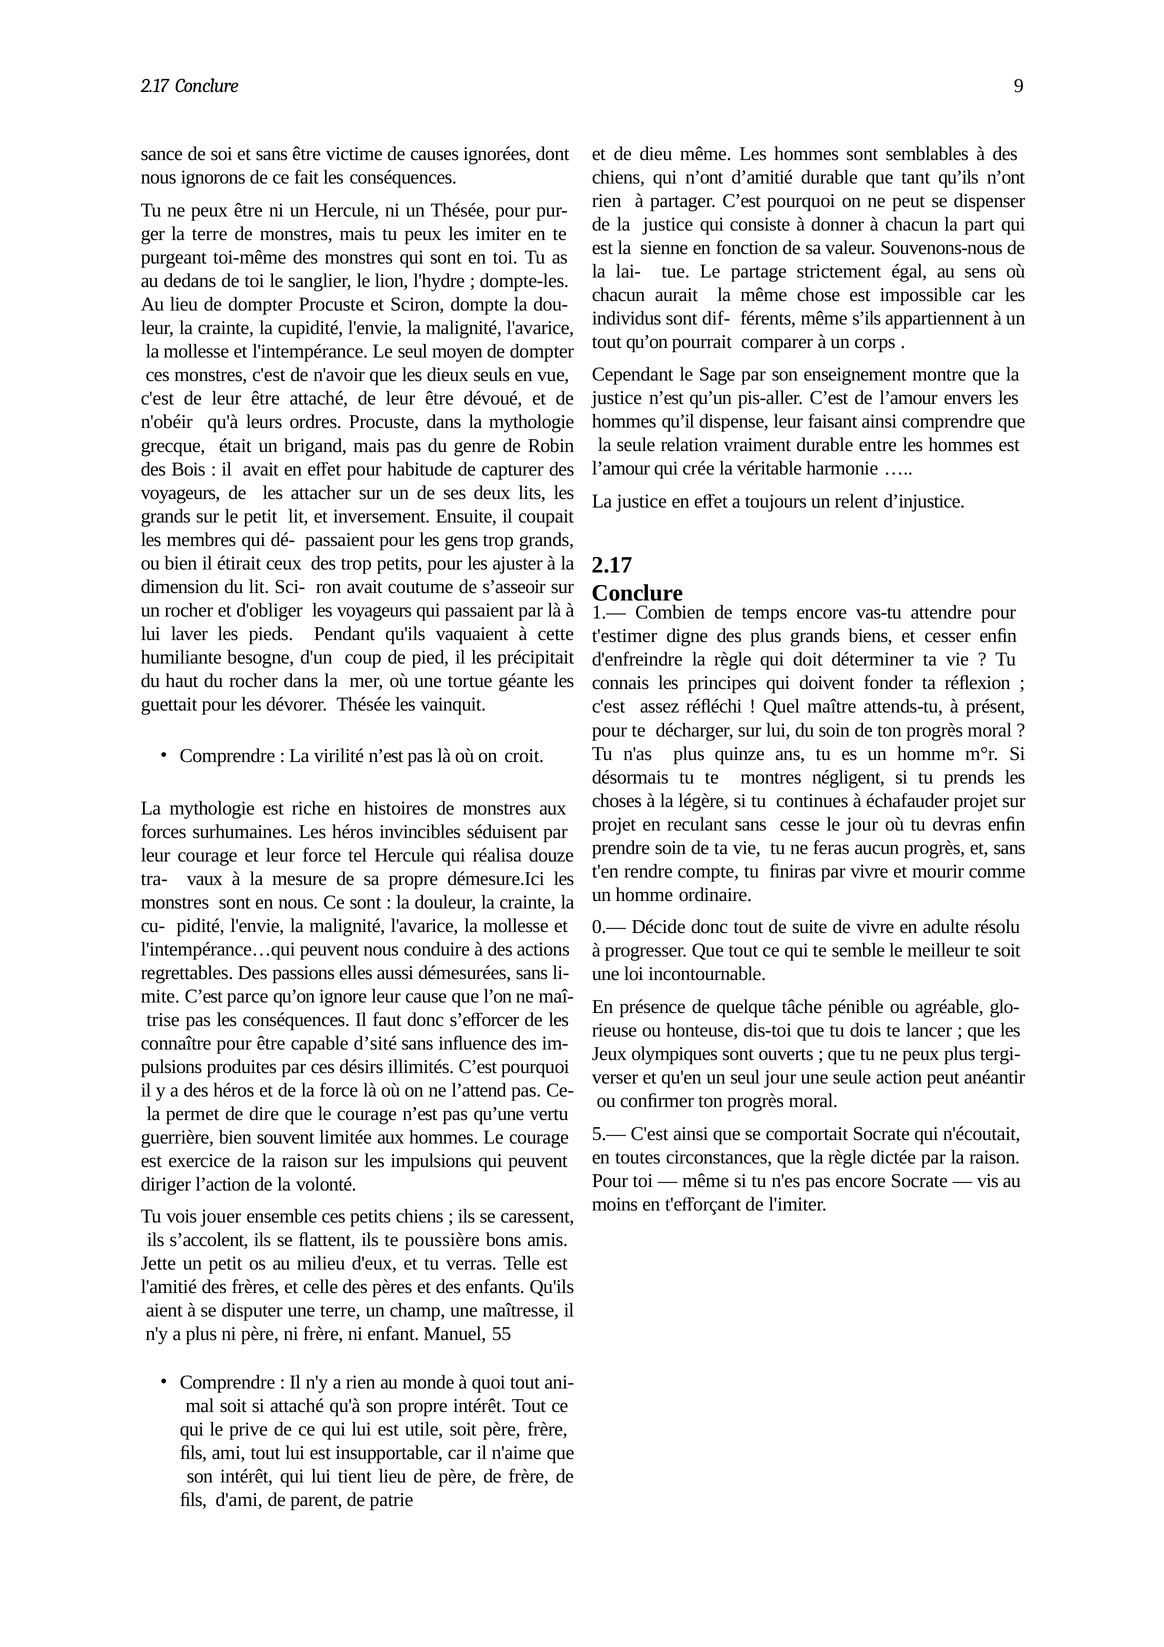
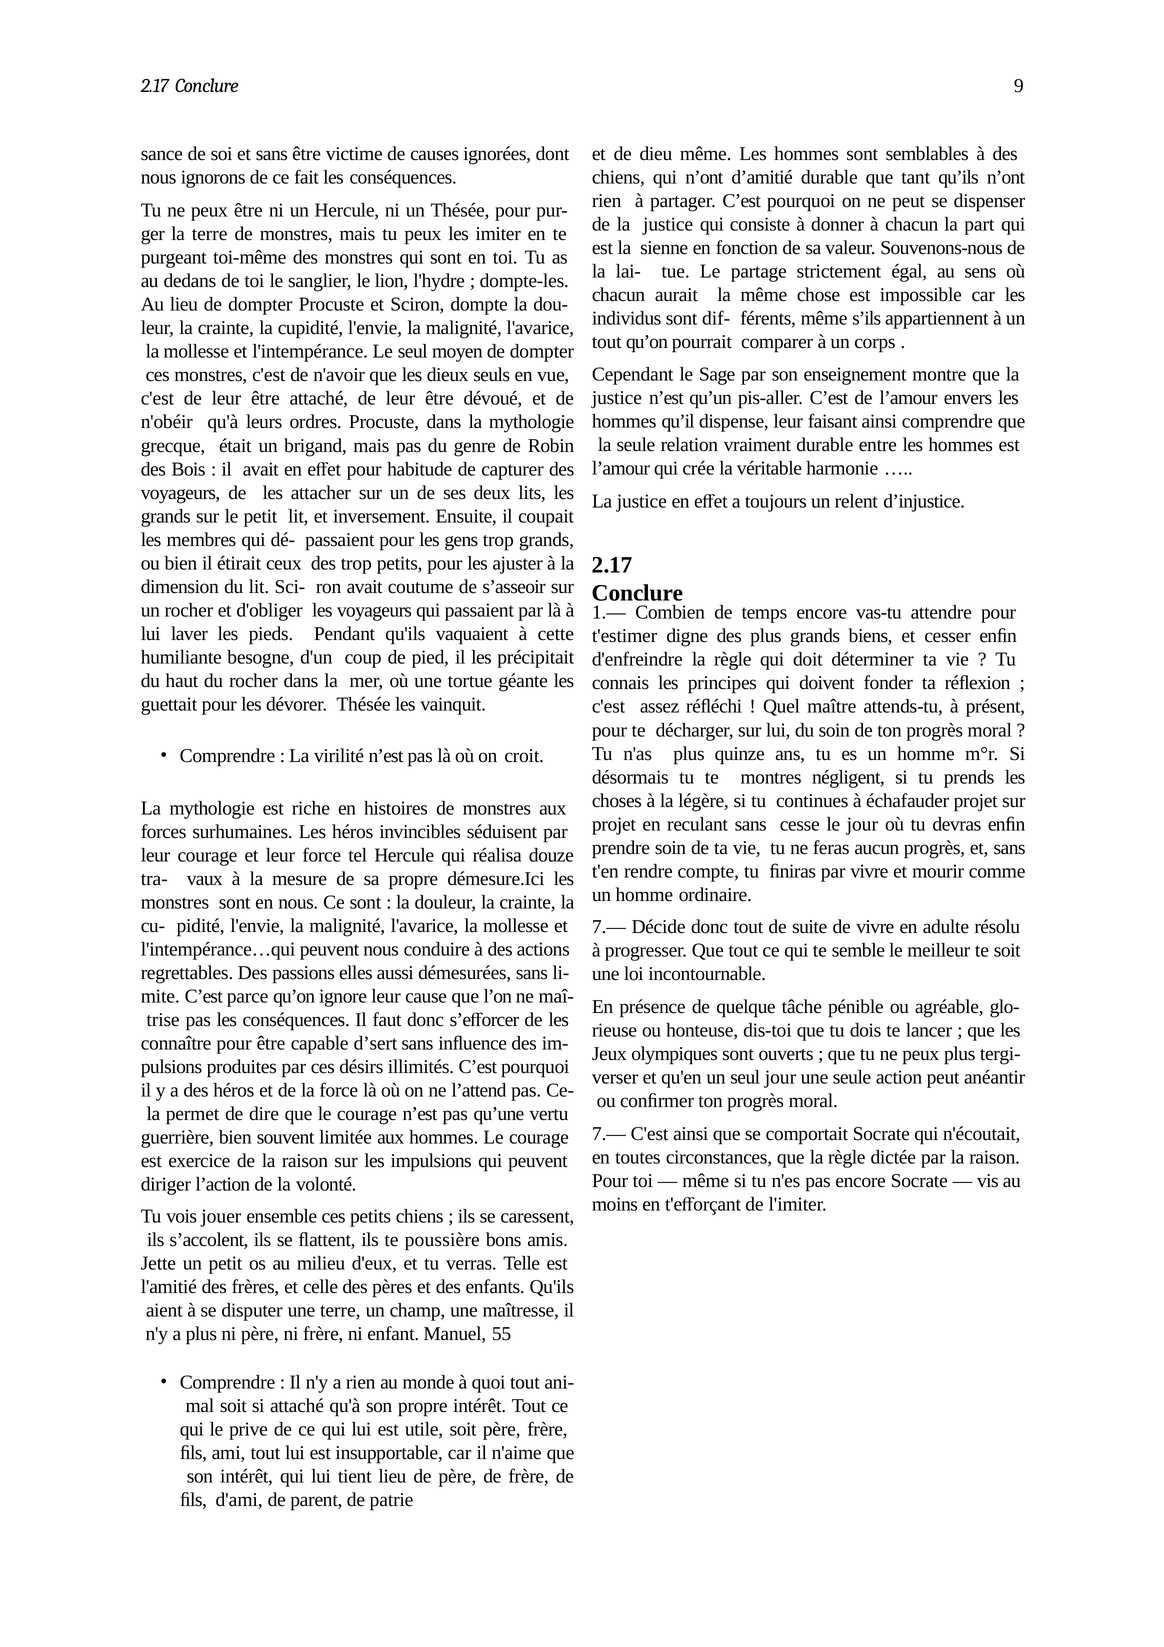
0.— at (609, 927): 0.— -> 7.—
d’sité: d’sité -> d’sert
5.— at (609, 1134): 5.— -> 7.—
